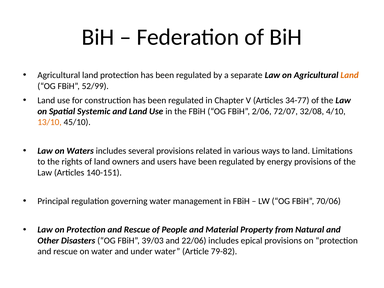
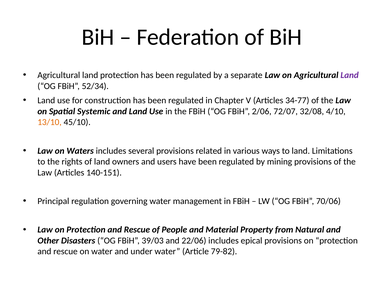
Land at (350, 75) colour: orange -> purple
52/99: 52/99 -> 52/34
energy: energy -> mining
